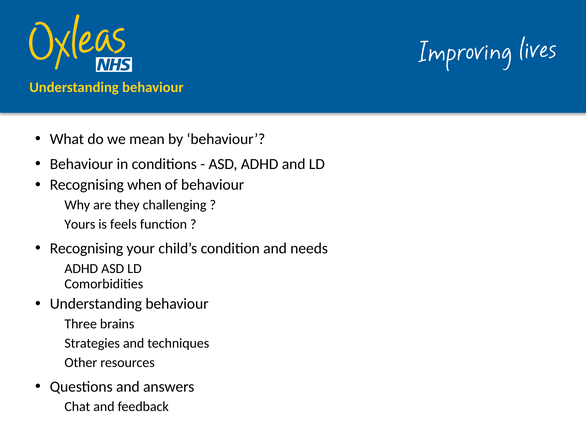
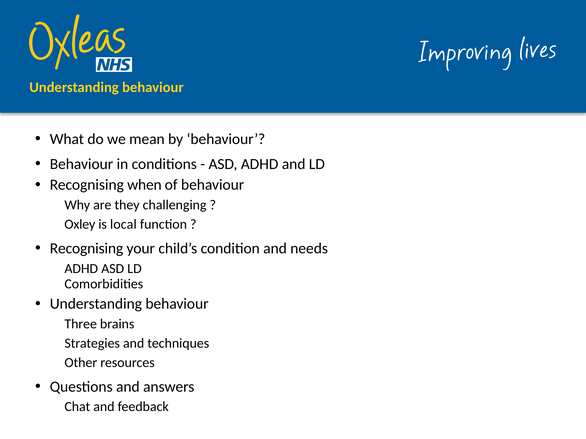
Yours: Yours -> Oxley
feels: feels -> local
